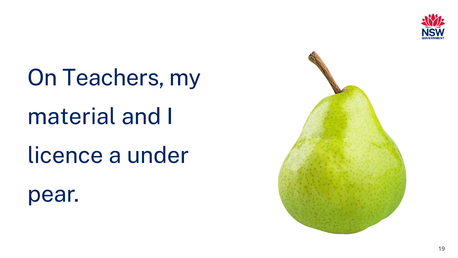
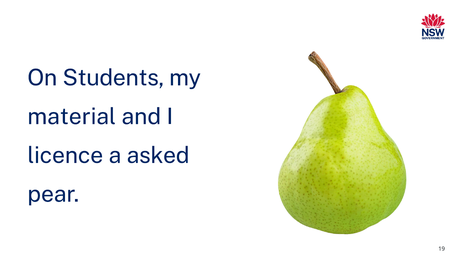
Teachers: Teachers -> Students
under: under -> asked
